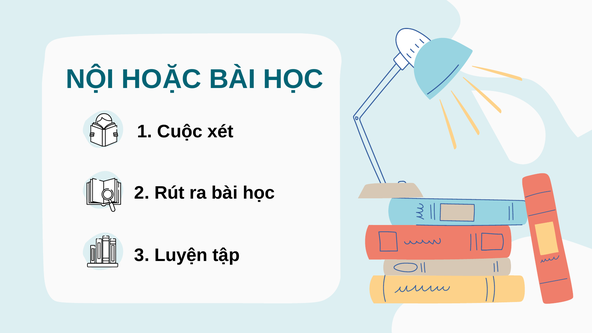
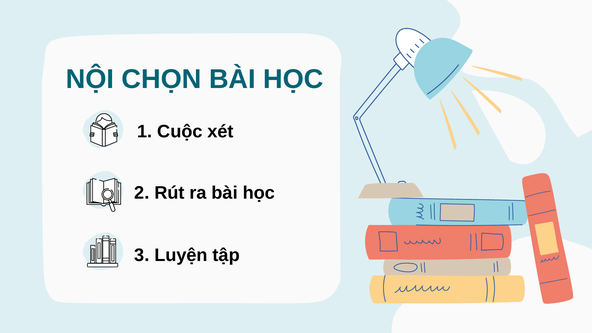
HOẶC: HOẶC -> CHỌN
